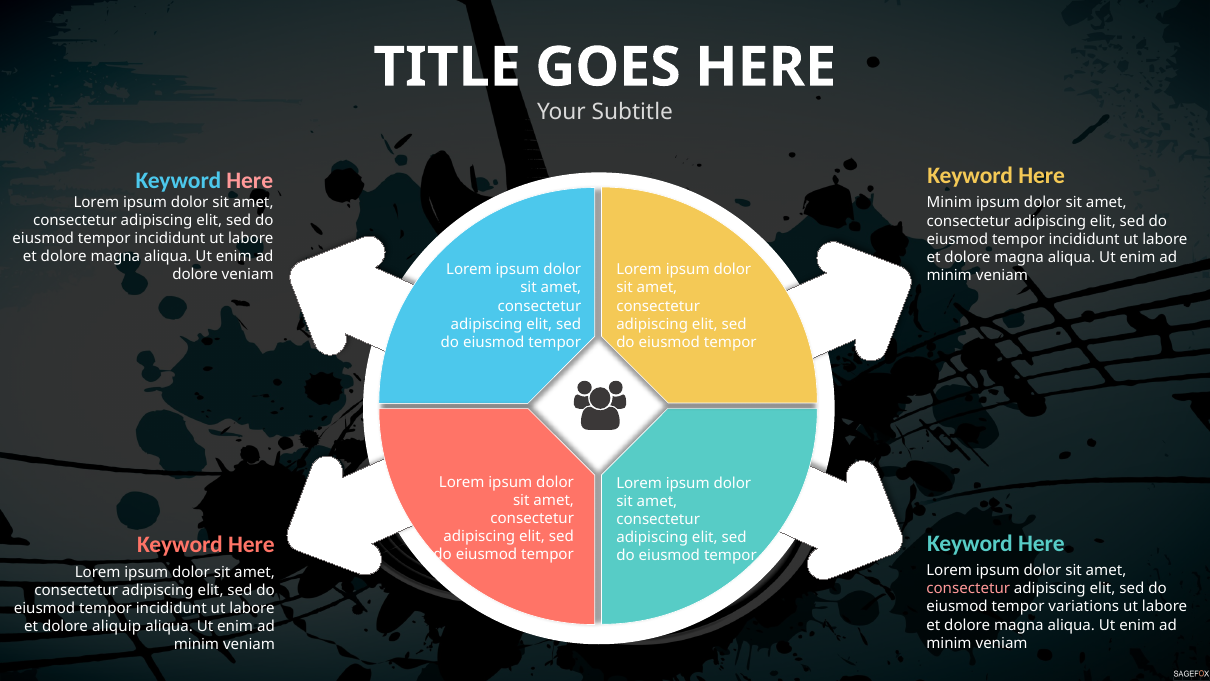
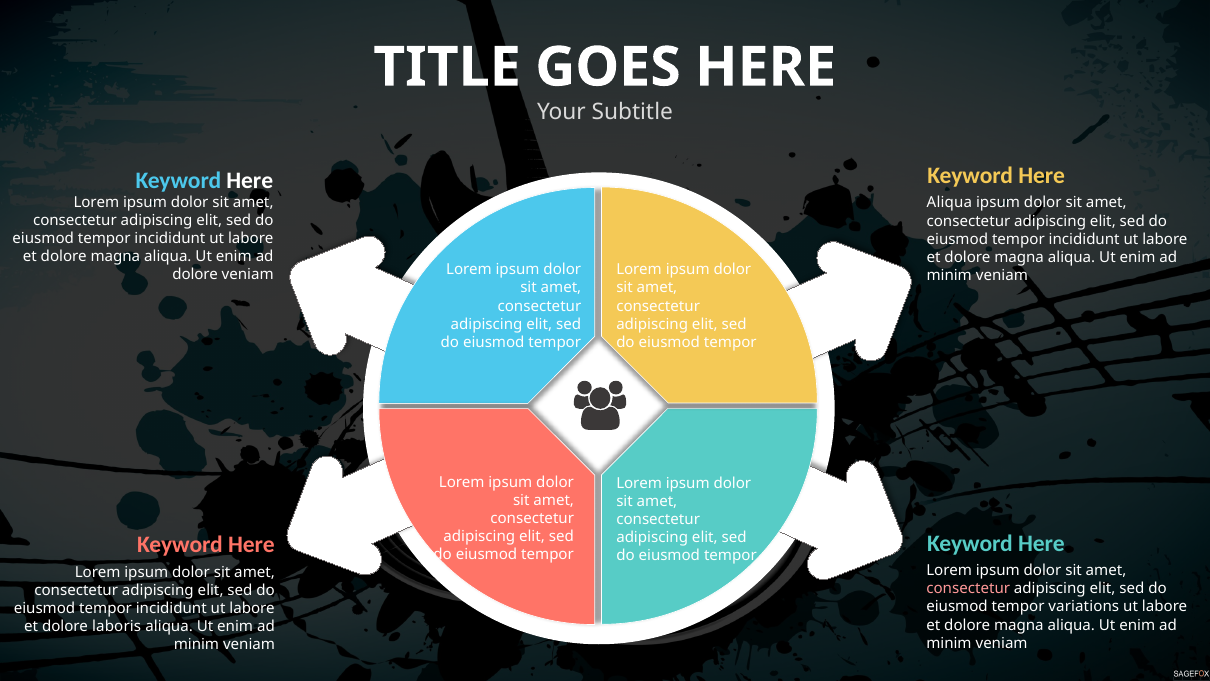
Here at (250, 180) colour: pink -> white
Minim at (949, 203): Minim -> Aliqua
aliquip: aliquip -> laboris
